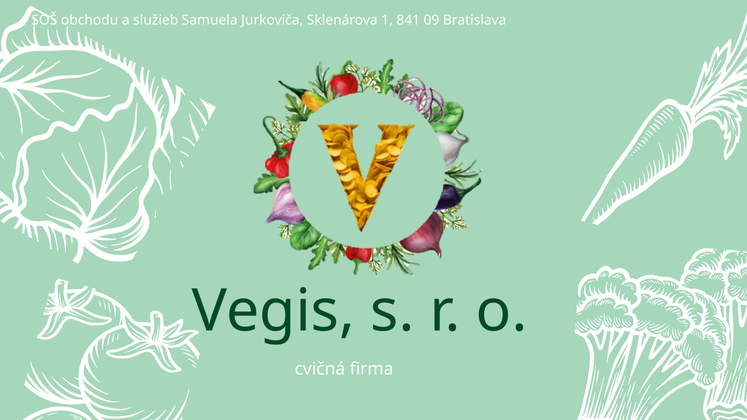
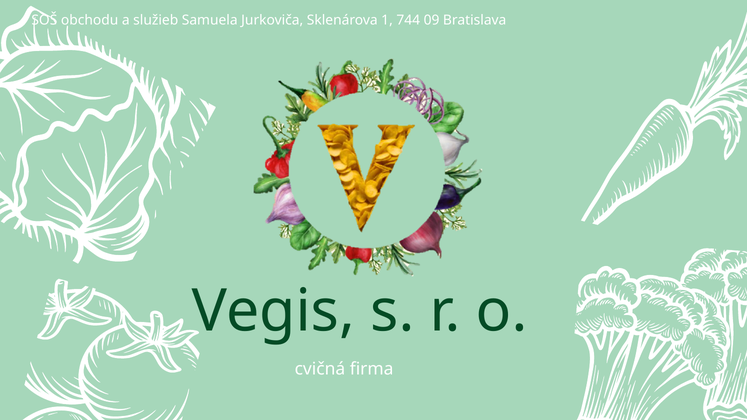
841: 841 -> 744
